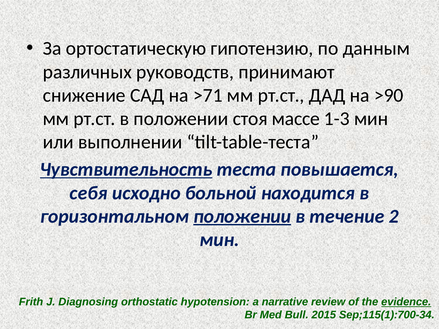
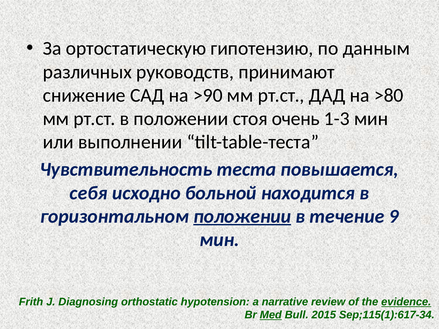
>71: >71 -> >90
>90: >90 -> >80
массе: массе -> очень
Чувствительность underline: present -> none
2: 2 -> 9
Med underline: none -> present
Sep;115(1):700-34: Sep;115(1):700-34 -> Sep;115(1):617-34
